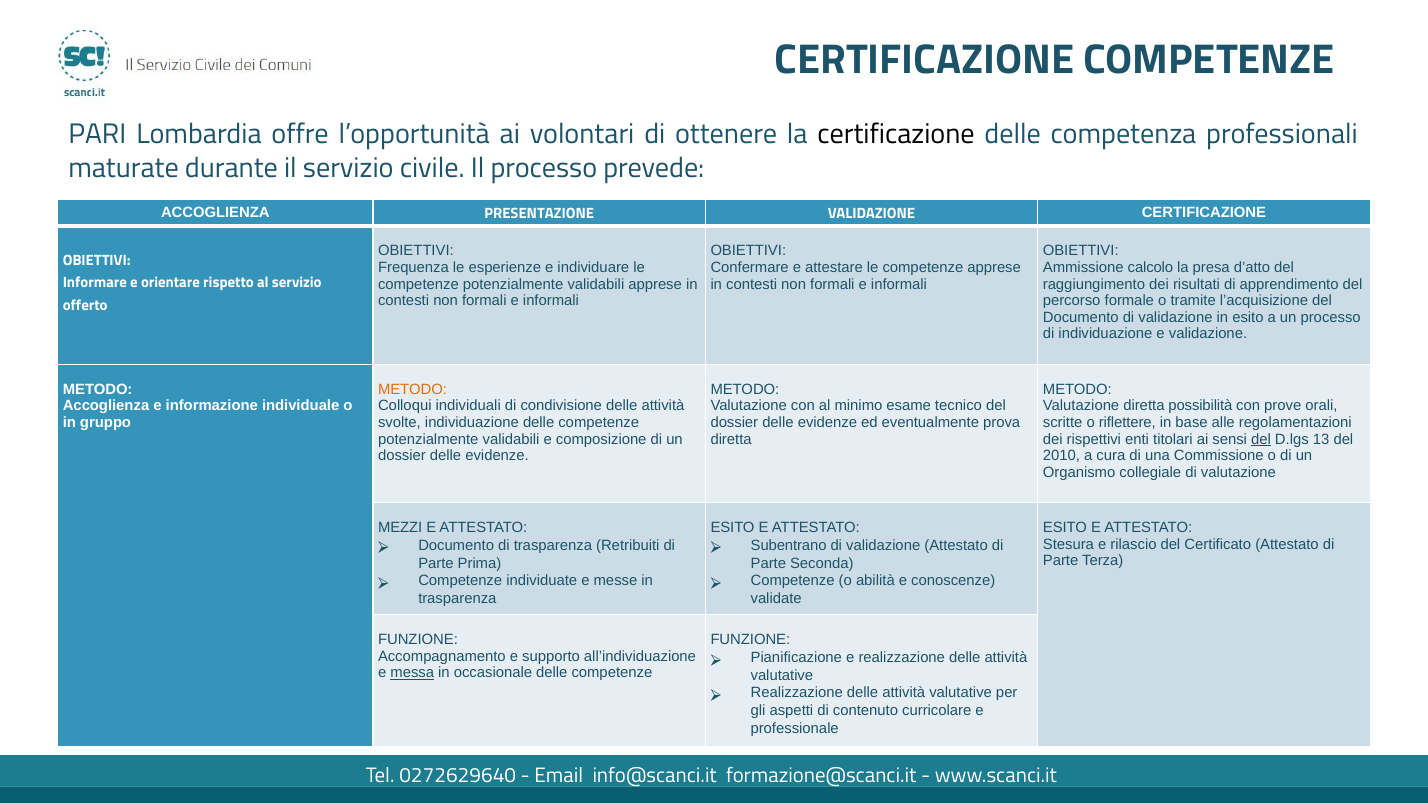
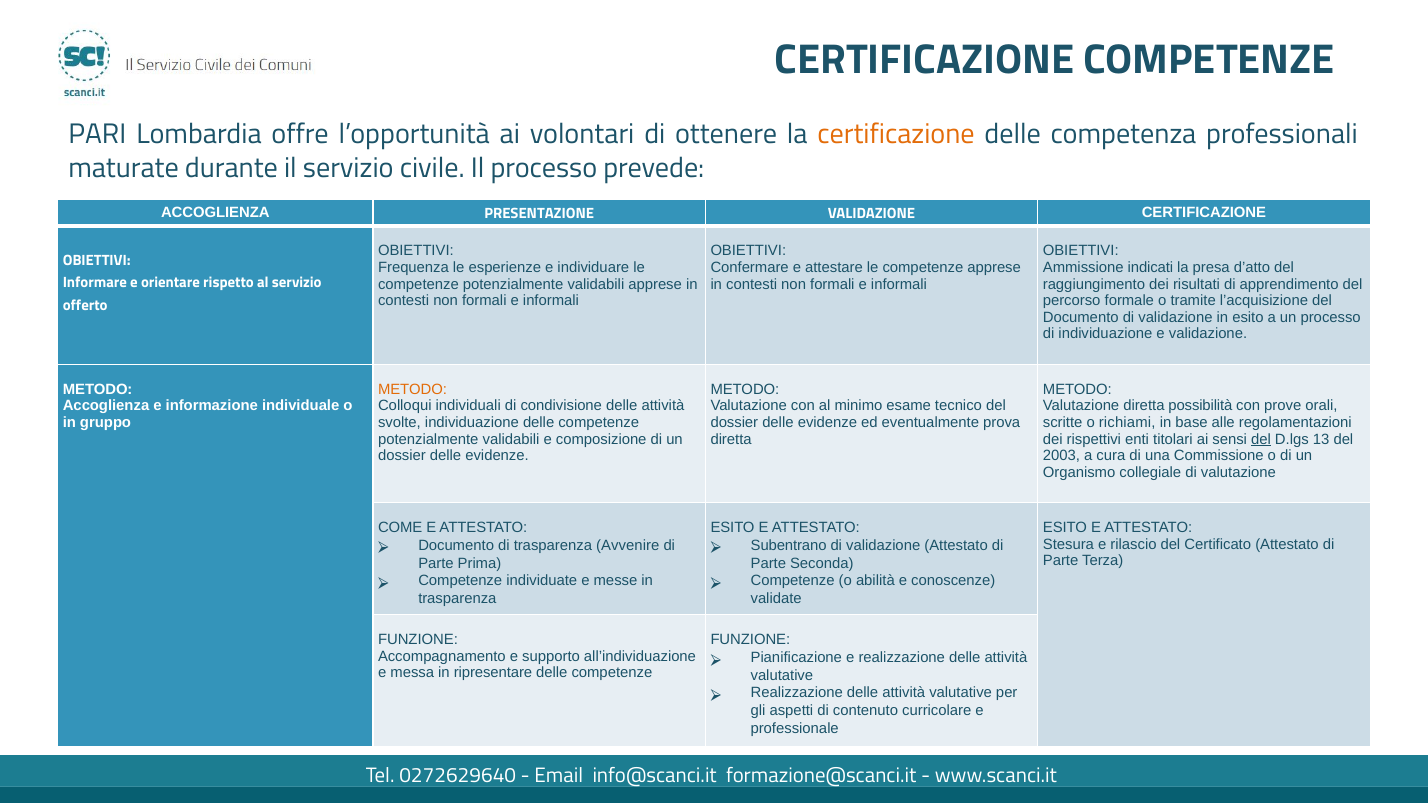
certificazione at (896, 135) colour: black -> orange
calcolo: calcolo -> indicati
riflettere: riflettere -> richiami
2010: 2010 -> 2003
MEZZI: MEZZI -> COME
Retribuiti: Retribuiti -> Avvenire
messa underline: present -> none
occasionale: occasionale -> ripresentare
